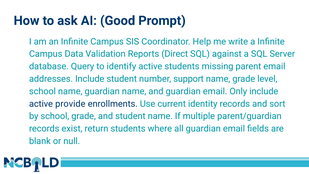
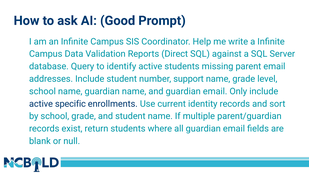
provide: provide -> specific
